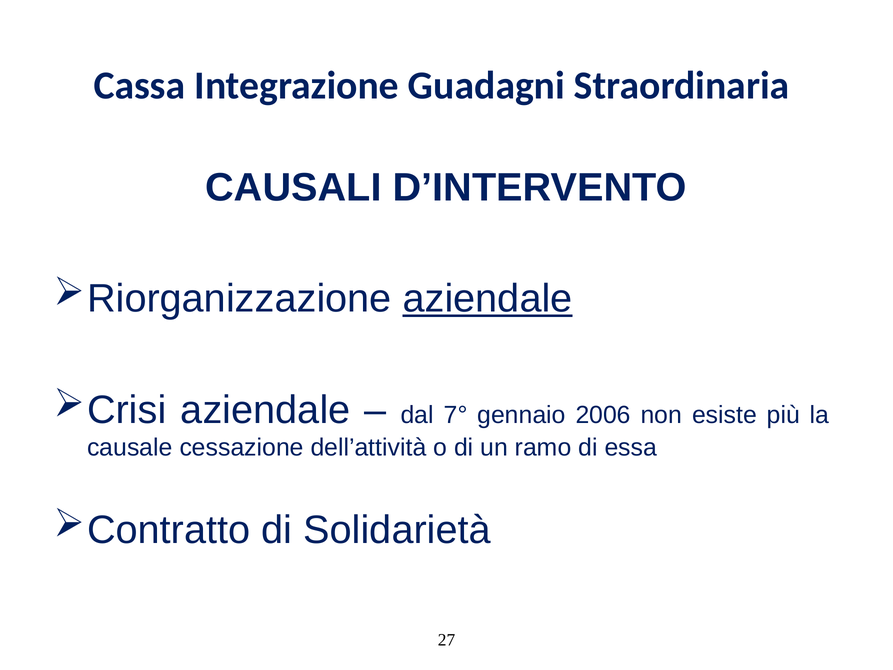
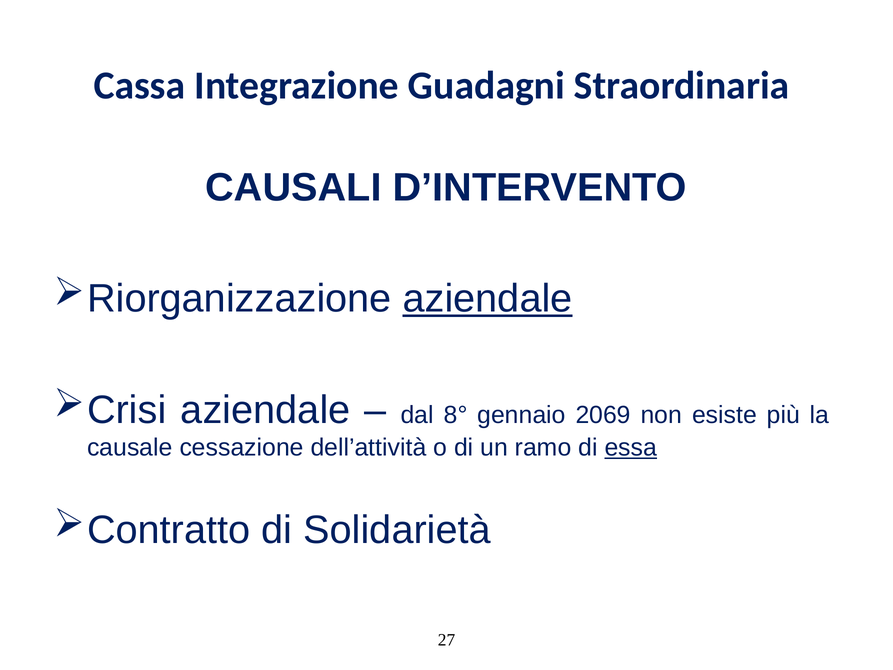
7°: 7° -> 8°
2006: 2006 -> 2069
essa underline: none -> present
